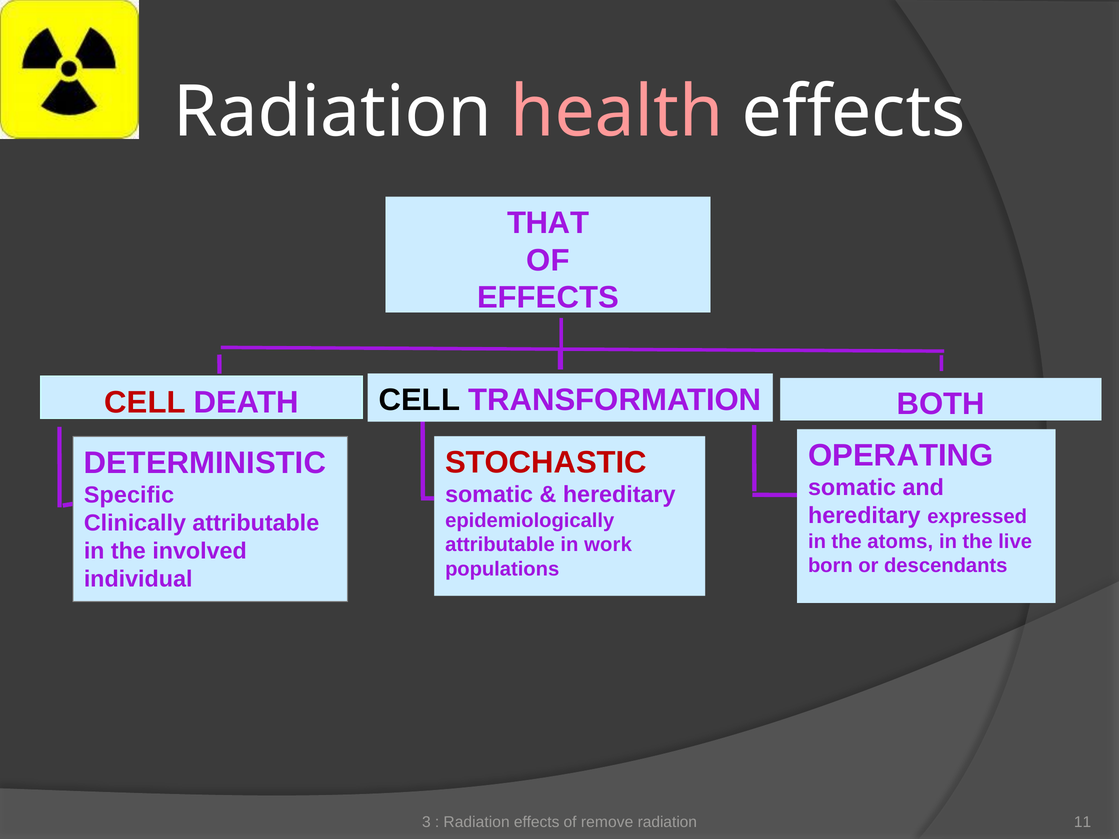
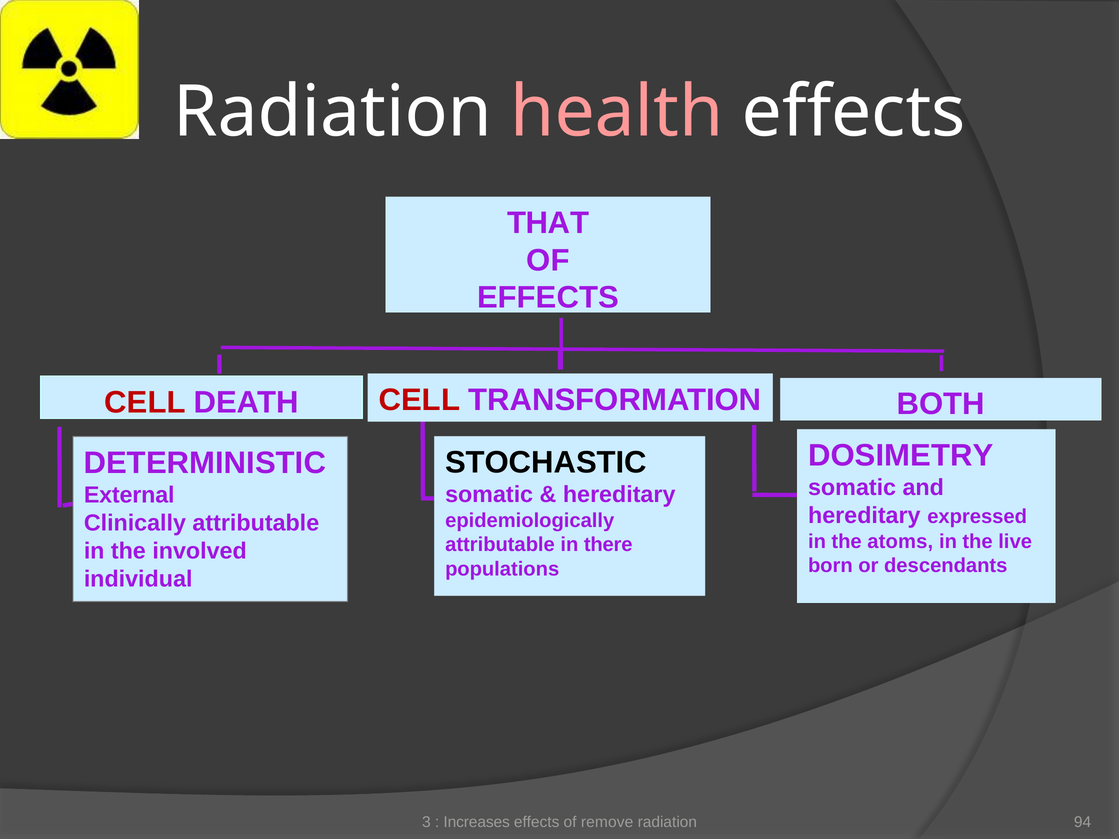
CELL at (419, 400) colour: black -> red
OPERATING: OPERATING -> DOSIMETRY
STOCHASTIC colour: red -> black
Specific: Specific -> External
work: work -> there
Radiation at (477, 822): Radiation -> Increases
11: 11 -> 94
